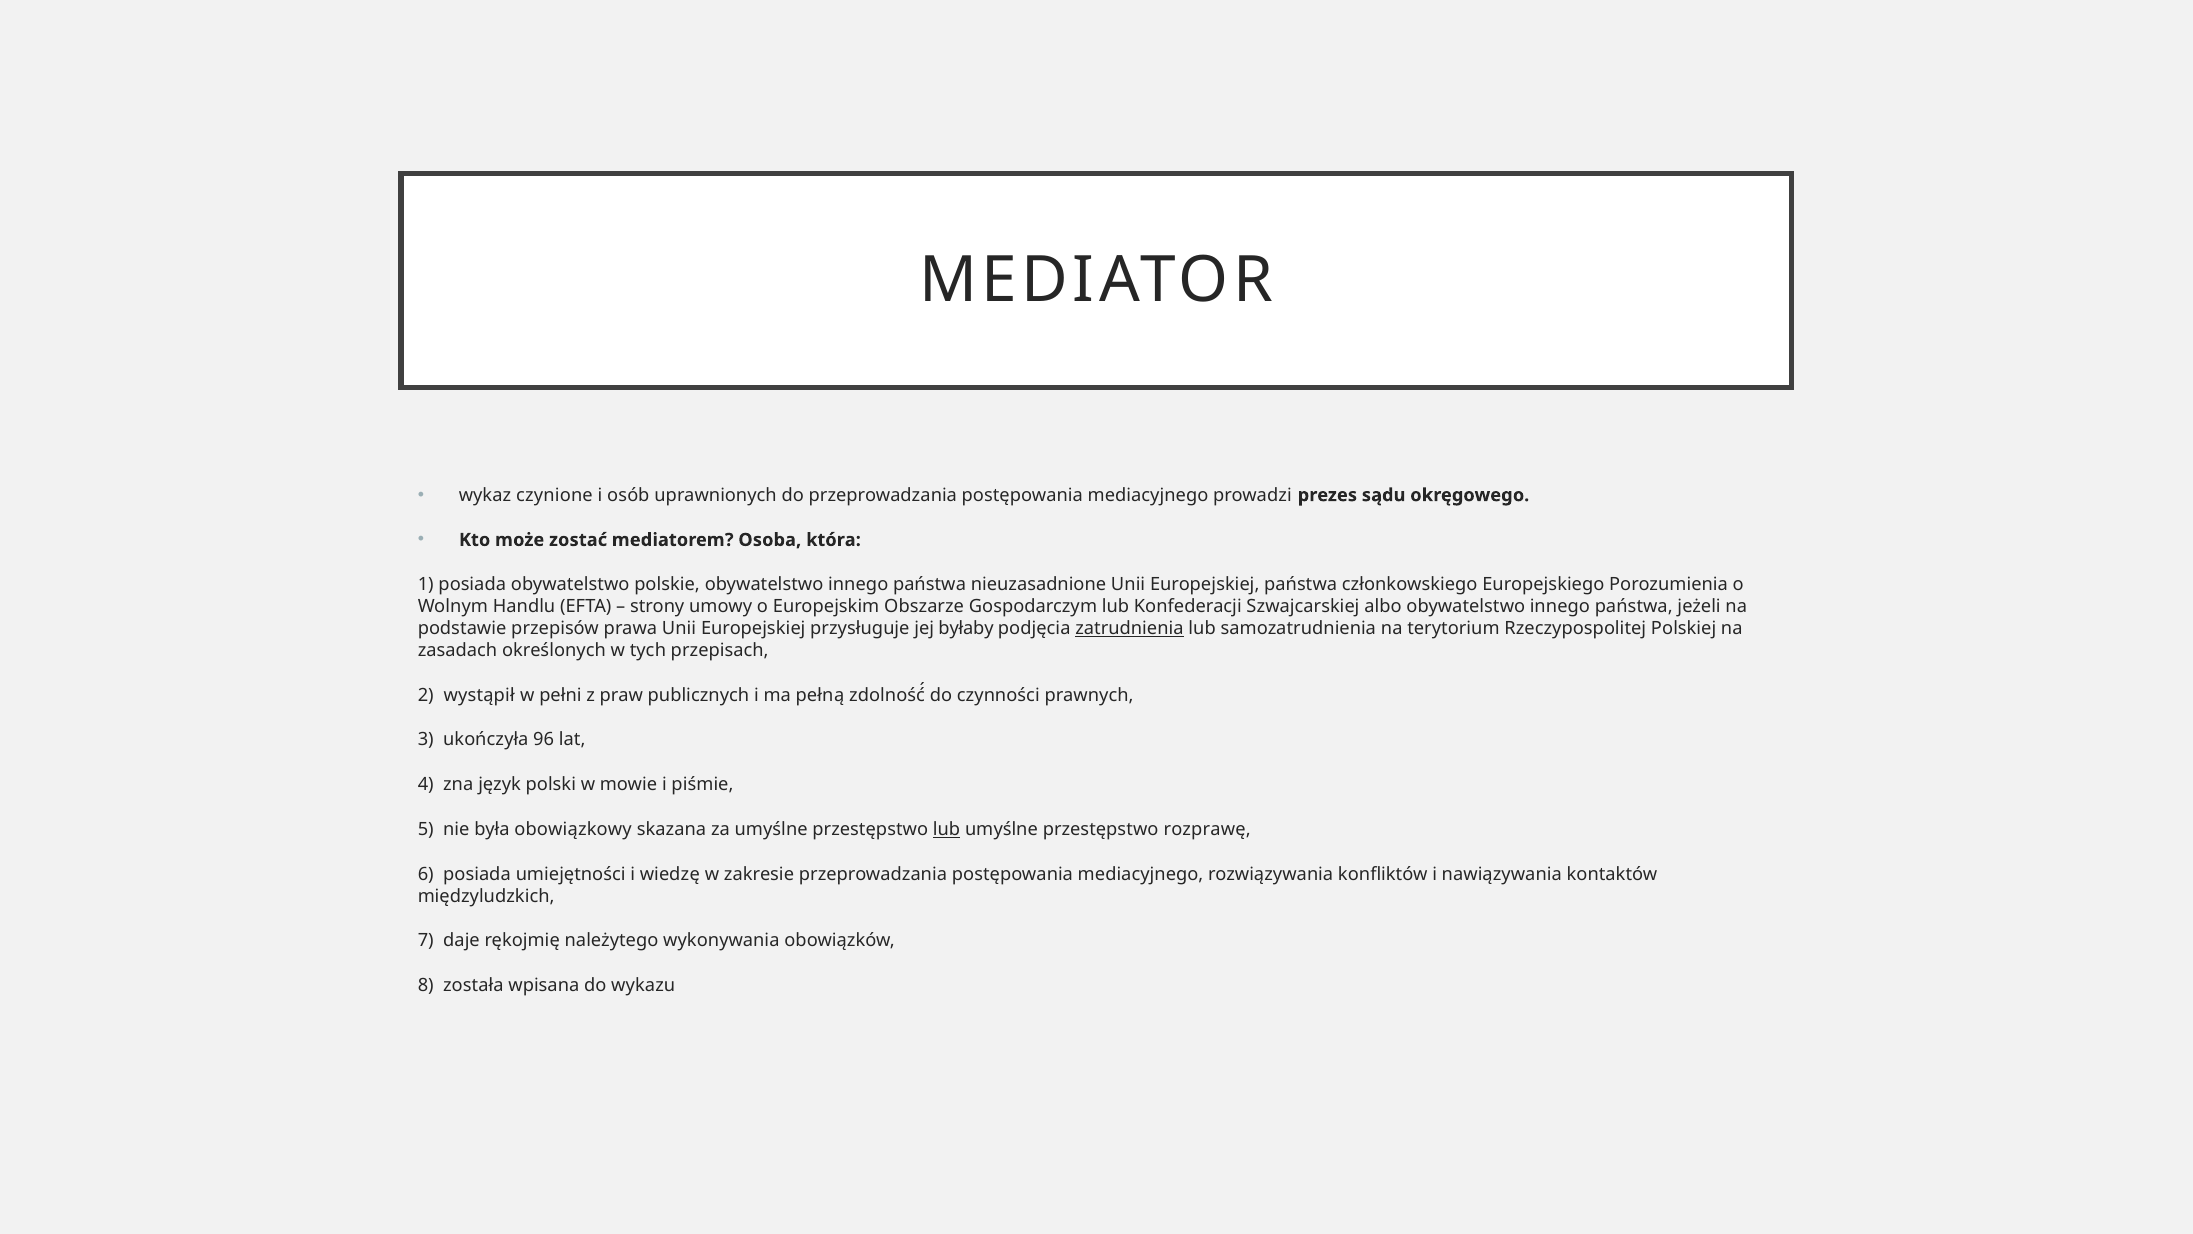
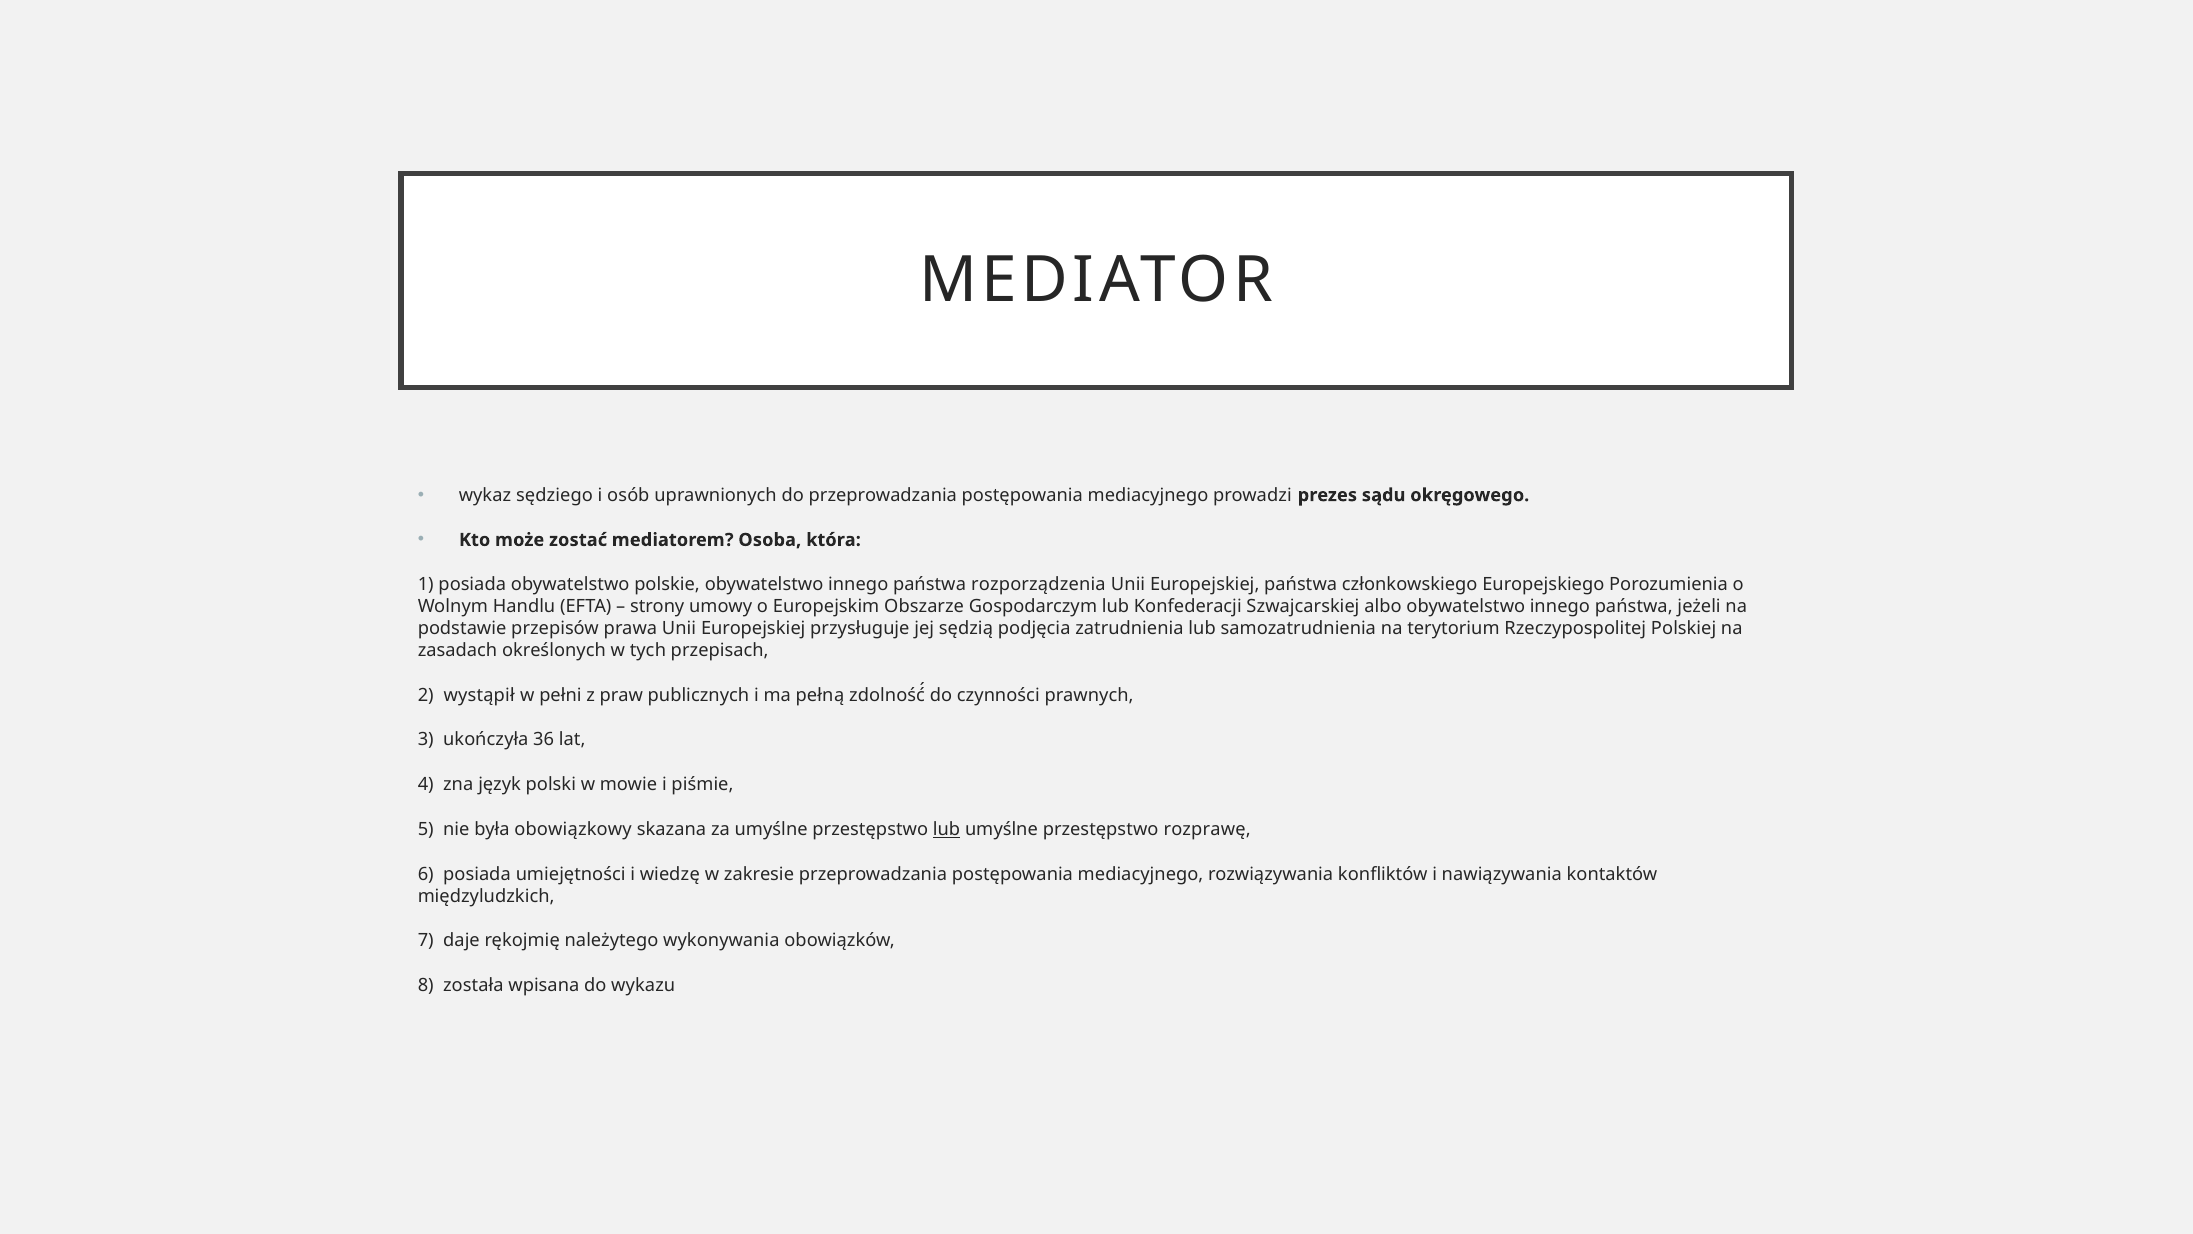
czynione: czynione -> sędziego
nieuzasadnione: nieuzasadnione -> rozporządzenia
byłaby: byłaby -> sędzią
zatrudnienia underline: present -> none
96: 96 -> 36
